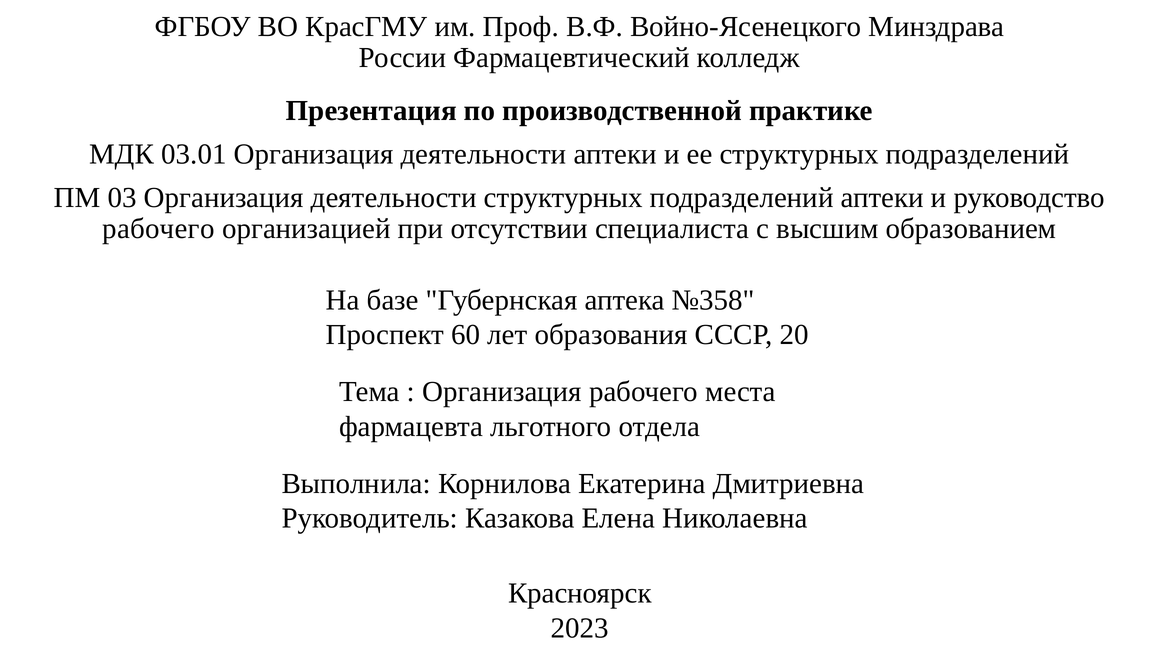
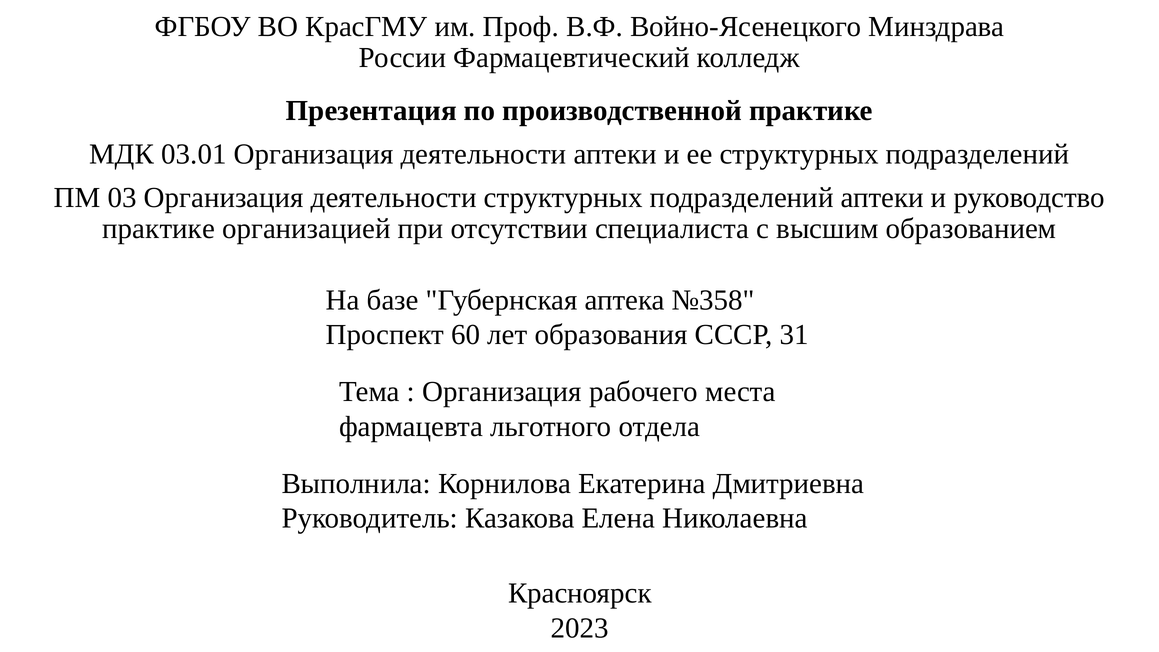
рабочего at (158, 229): рабочего -> практике
20: 20 -> 31
